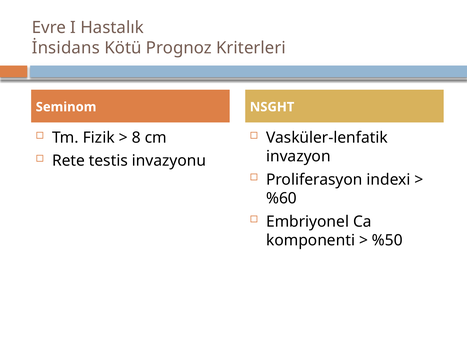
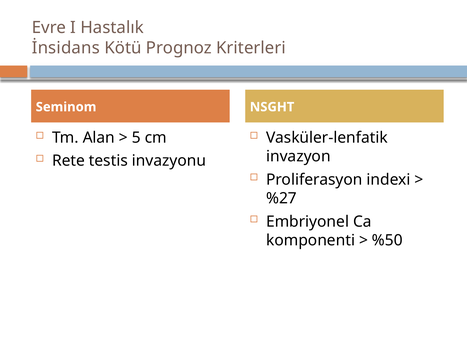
Fizik: Fizik -> Alan
8: 8 -> 5
%60: %60 -> %27
